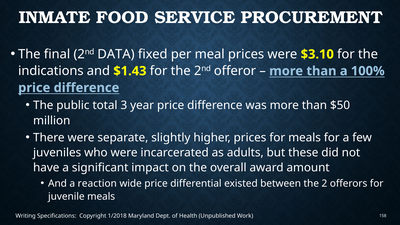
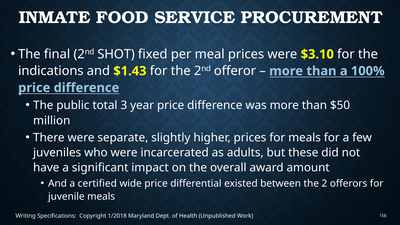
DATA: DATA -> SHOT
reaction: reaction -> certified
